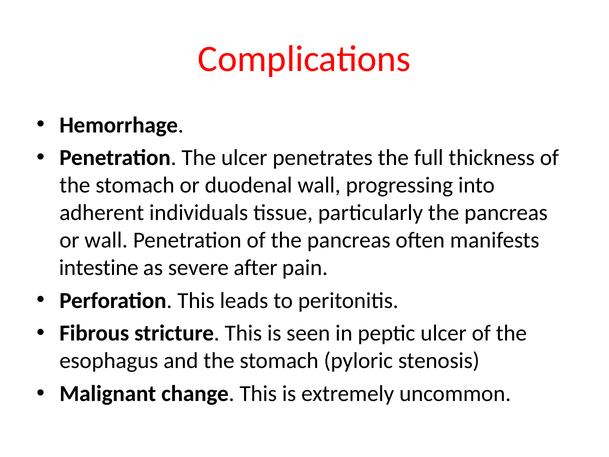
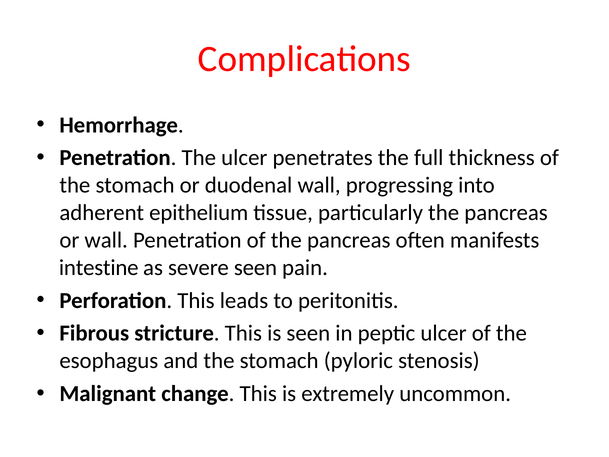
individuals: individuals -> epithelium
severe after: after -> seen
